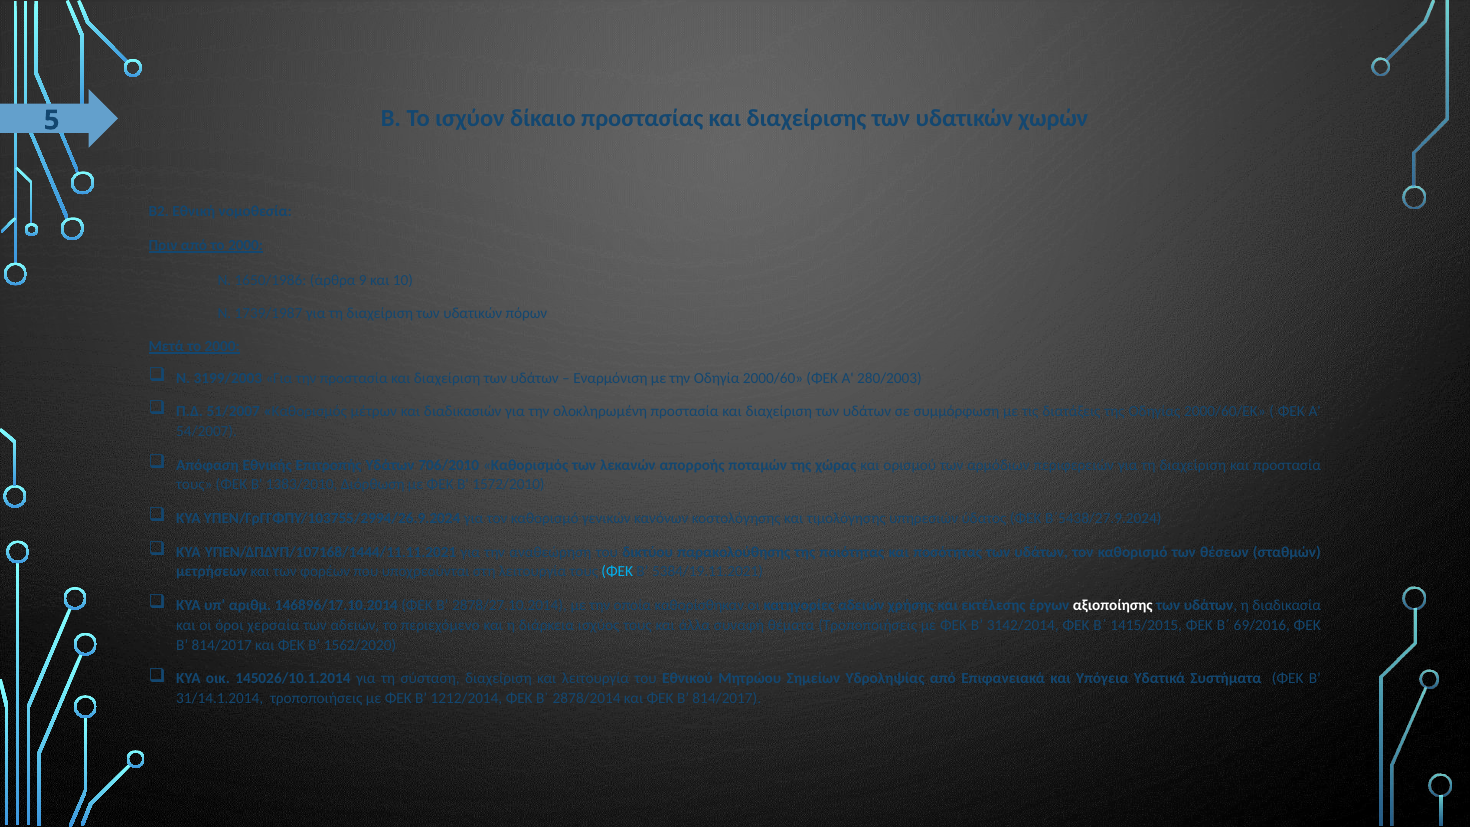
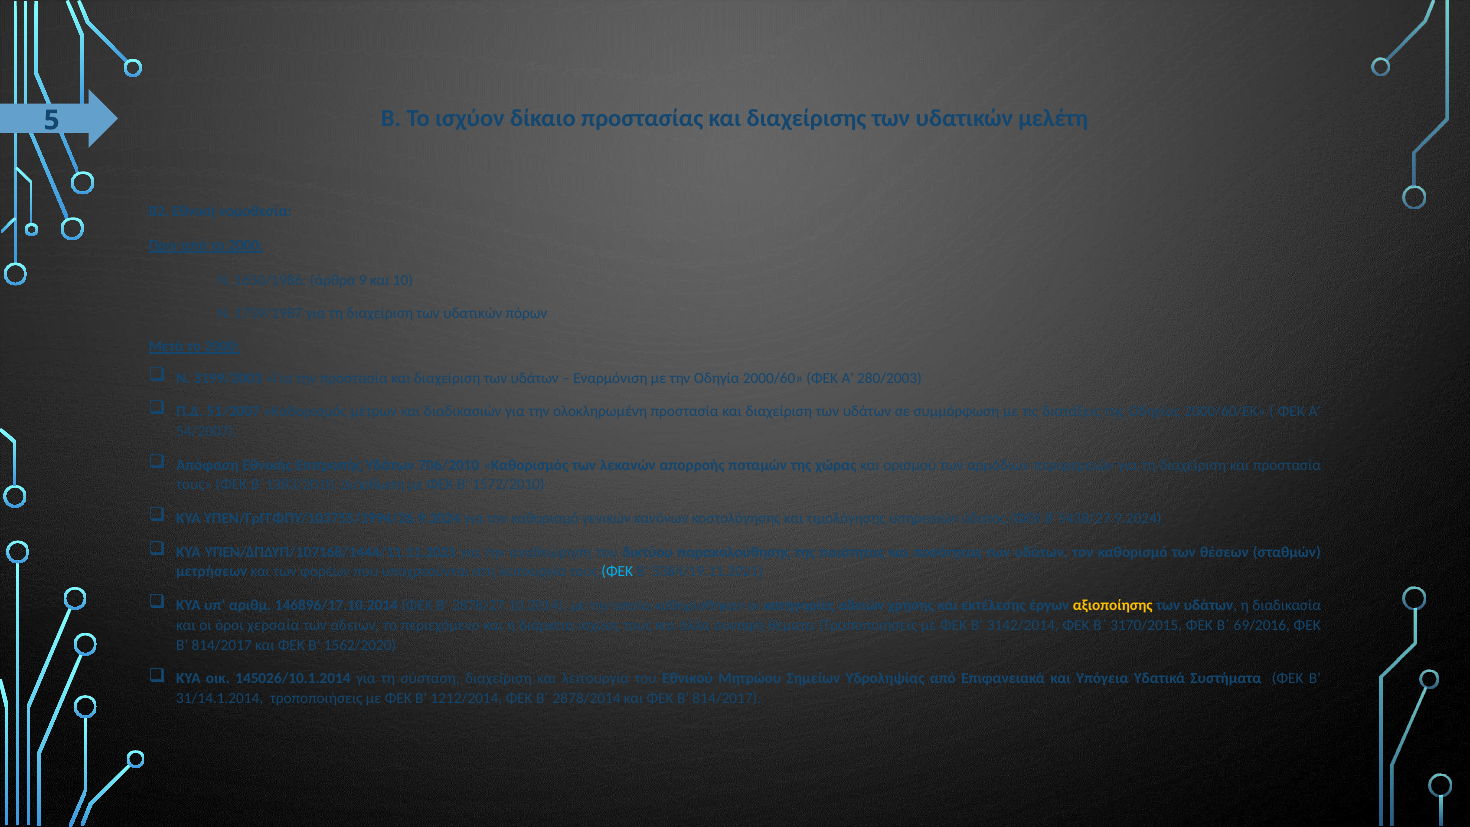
χωρών: χωρών -> μελέτη
αξιοποίησης colour: white -> yellow
1415/2015: 1415/2015 -> 3170/2015
